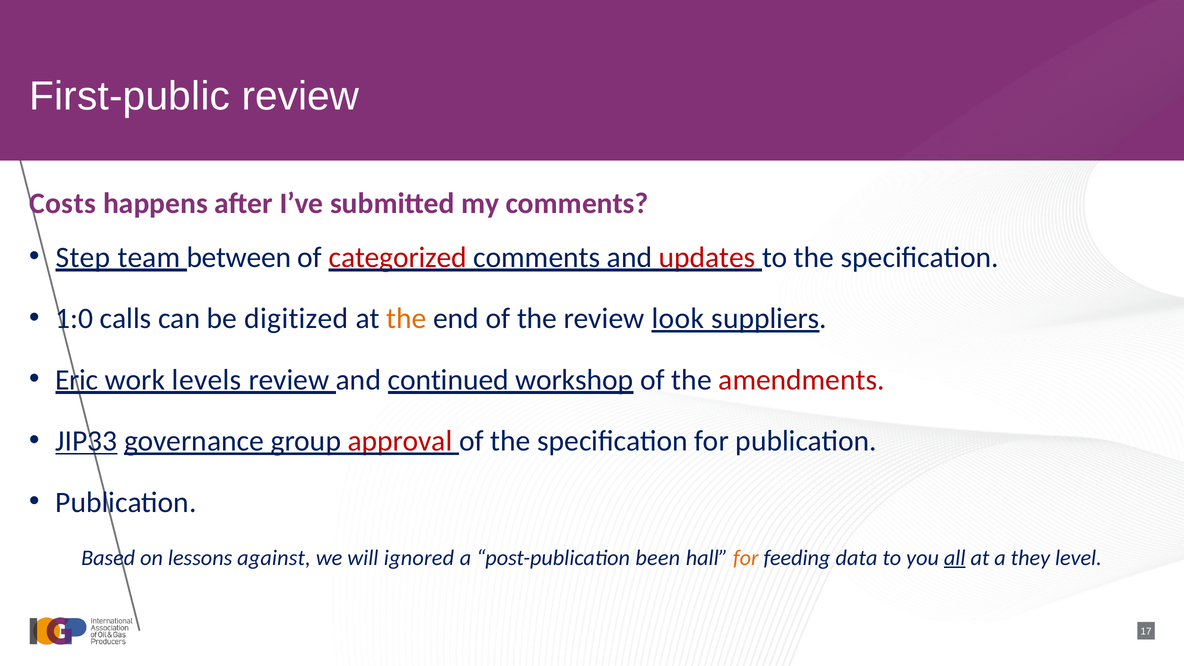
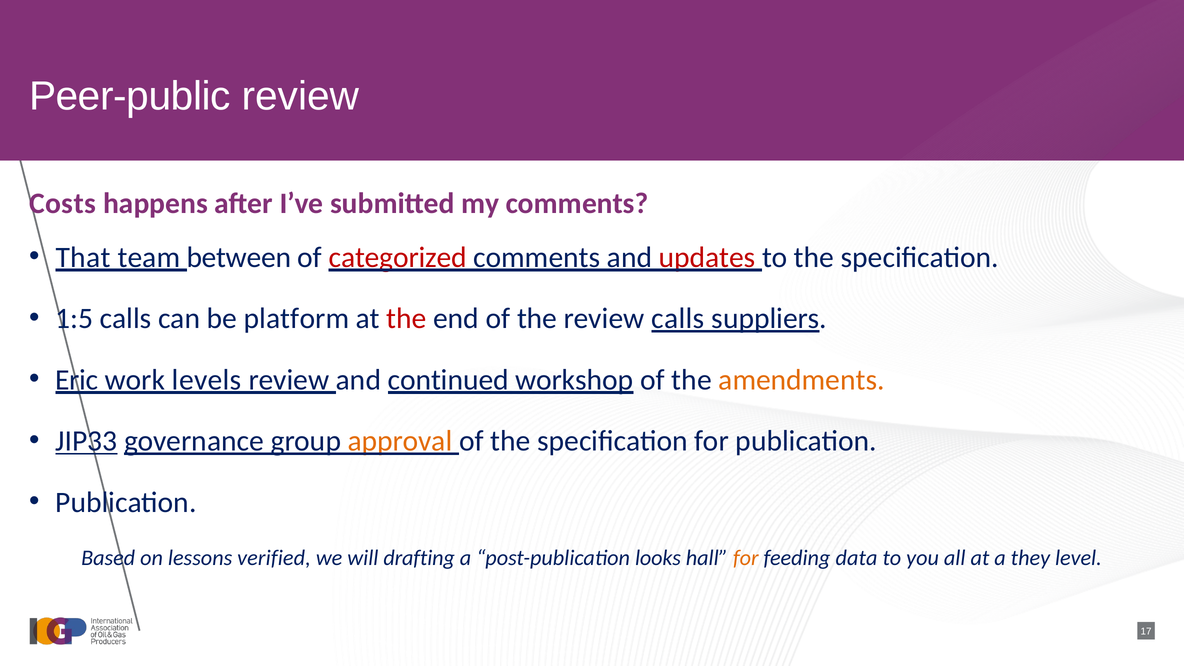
First-public: First-public -> Peer-public
Step: Step -> That
1:0: 1:0 -> 1:5
digitized: digitized -> platform
the at (406, 319) colour: orange -> red
review look: look -> calls
amendments colour: red -> orange
approval colour: red -> orange
against: against -> verified
ignored: ignored -> drafting
been: been -> looks
all underline: present -> none
